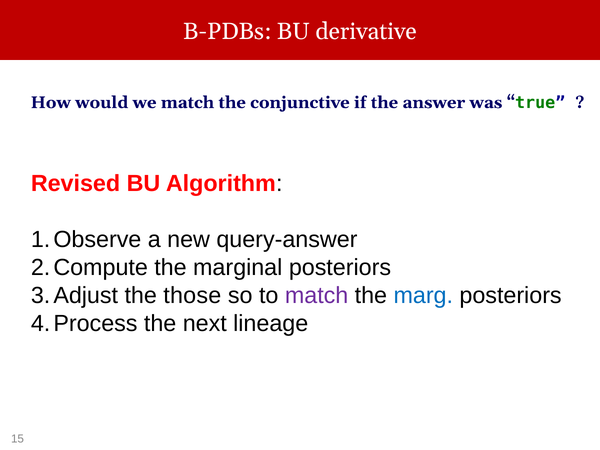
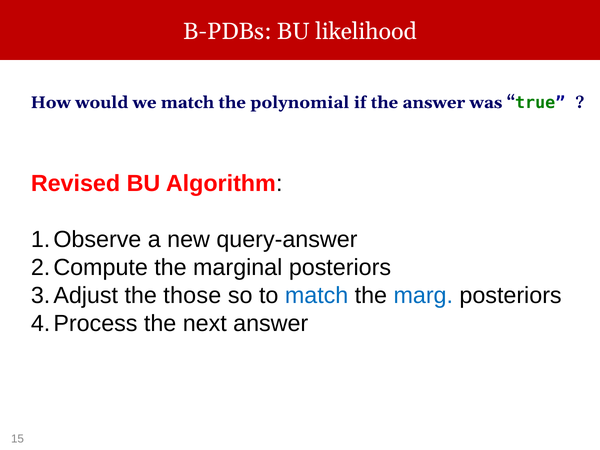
derivative: derivative -> likelihood
conjunctive: conjunctive -> polynomial
match at (317, 296) colour: purple -> blue
next lineage: lineage -> answer
